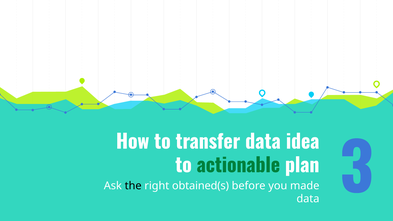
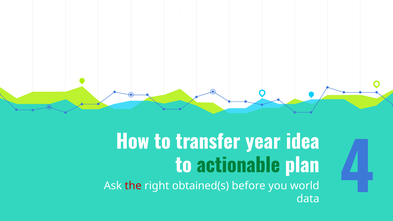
transfer data: data -> year
the colour: black -> red
made: made -> world
3: 3 -> 4
